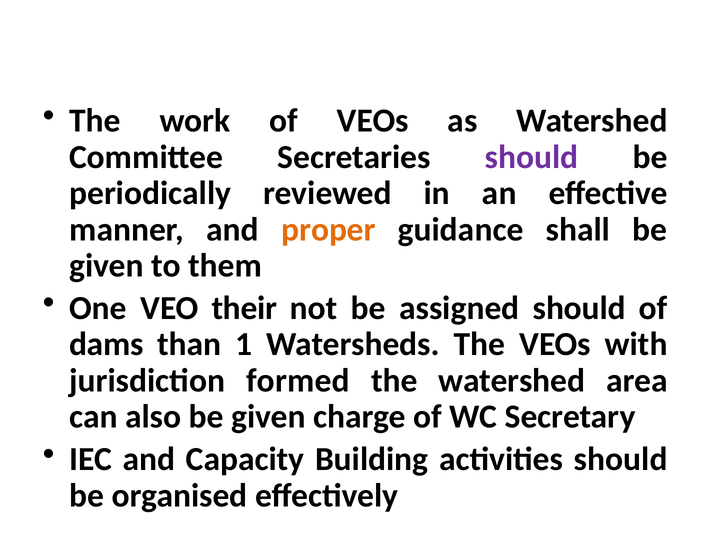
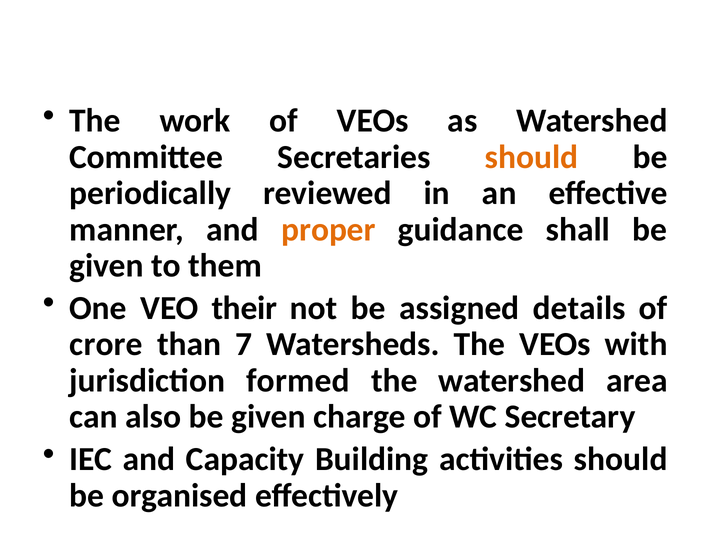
should at (532, 157) colour: purple -> orange
assigned should: should -> details
dams: dams -> crore
1: 1 -> 7
